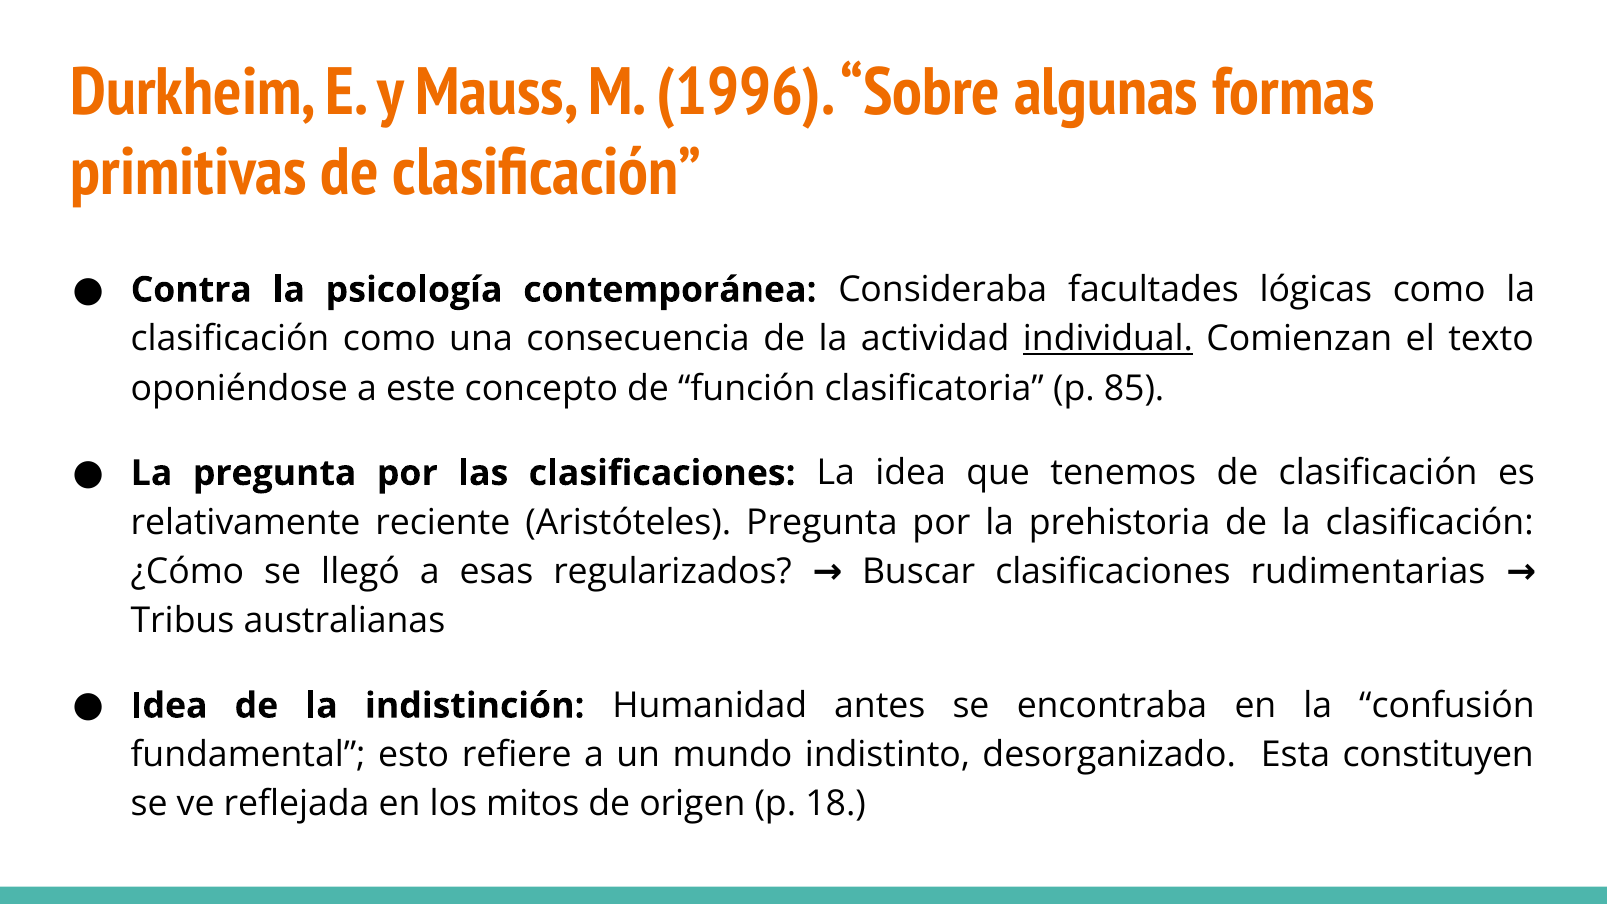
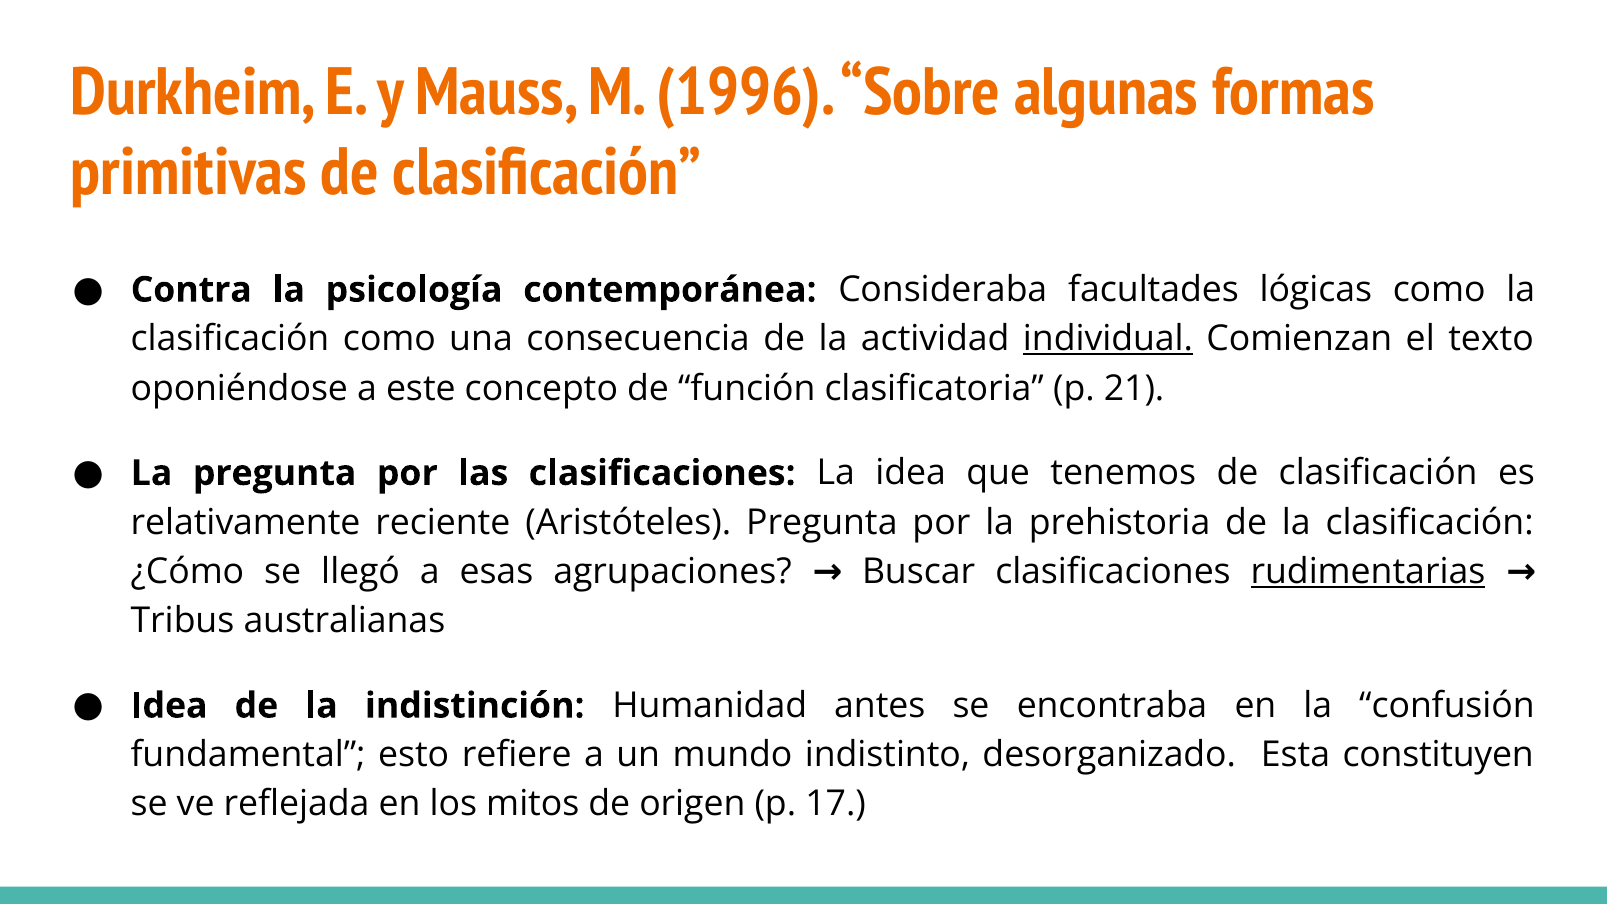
85: 85 -> 21
regularizados: regularizados -> agrupaciones
rudimentarias underline: none -> present
18: 18 -> 17
